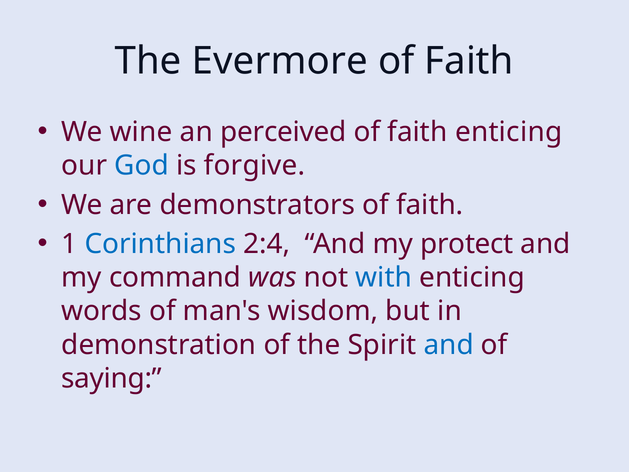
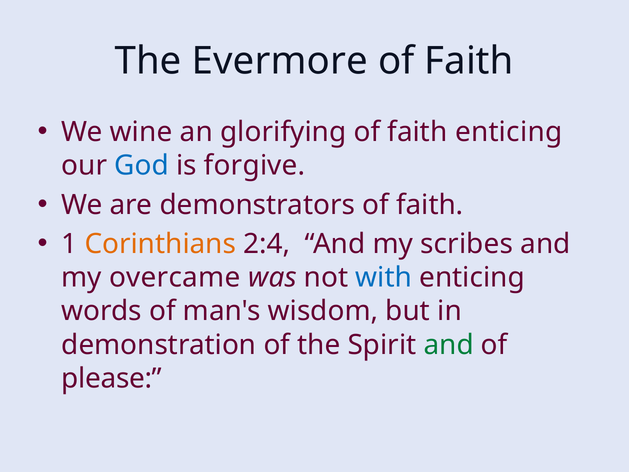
perceived: perceived -> glorifying
Corinthians colour: blue -> orange
protect: protect -> scribes
command: command -> overcame
and at (449, 345) colour: blue -> green
saying: saying -> please
